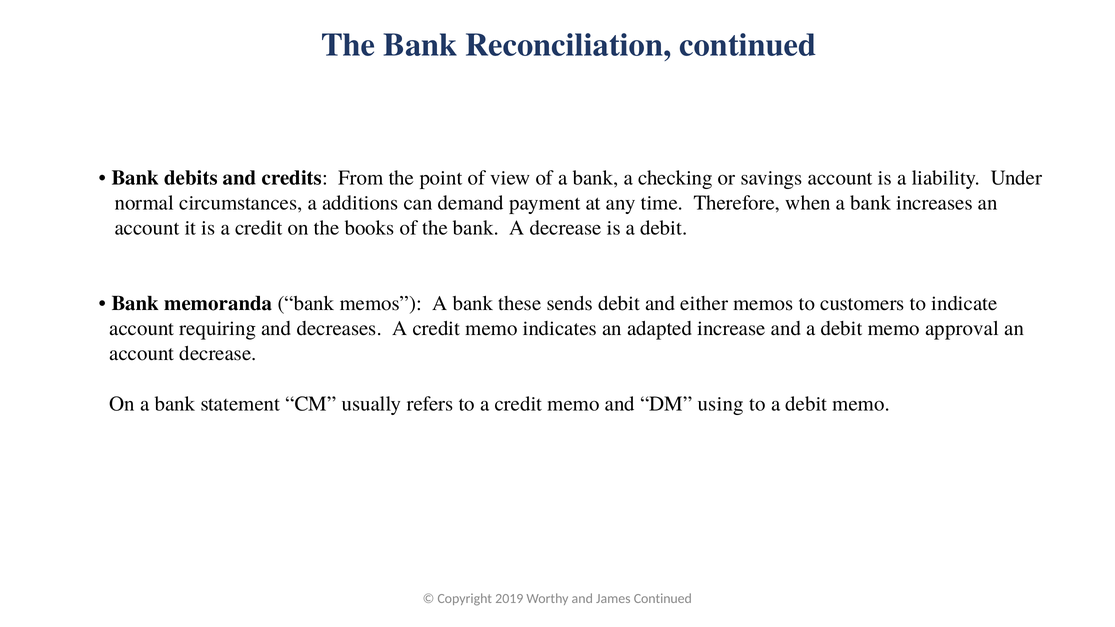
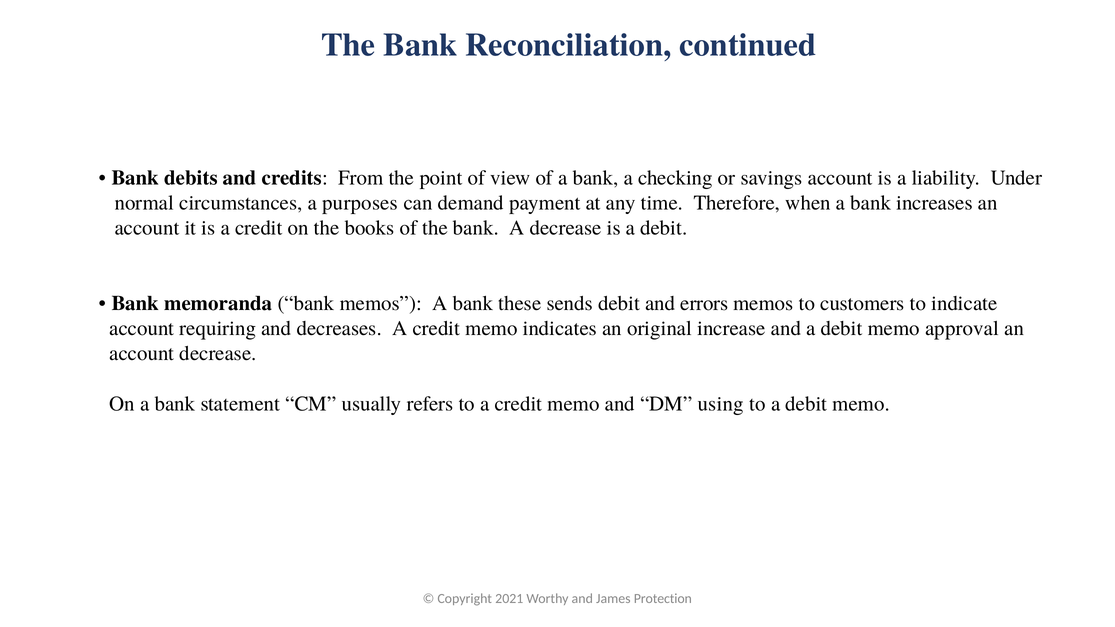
additions: additions -> purposes
either: either -> errors
adapted: adapted -> original
2019: 2019 -> 2021
James Continued: Continued -> Protection
